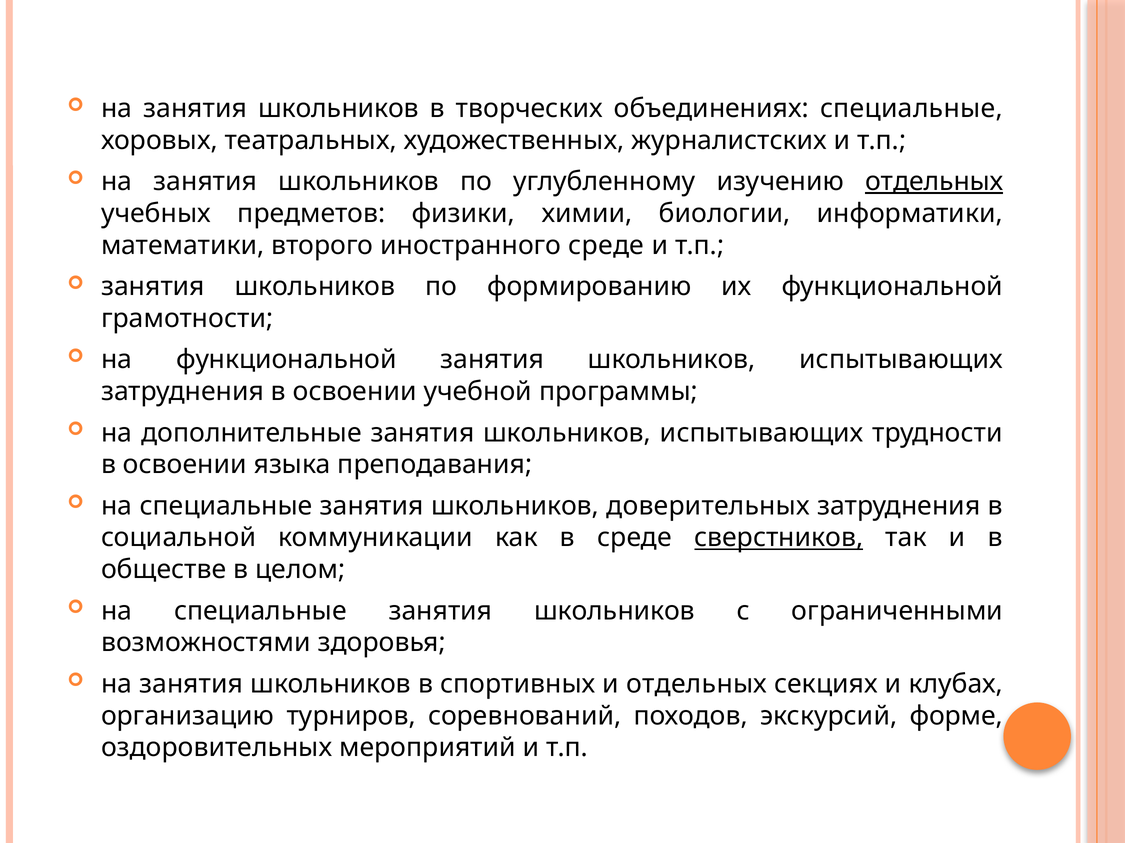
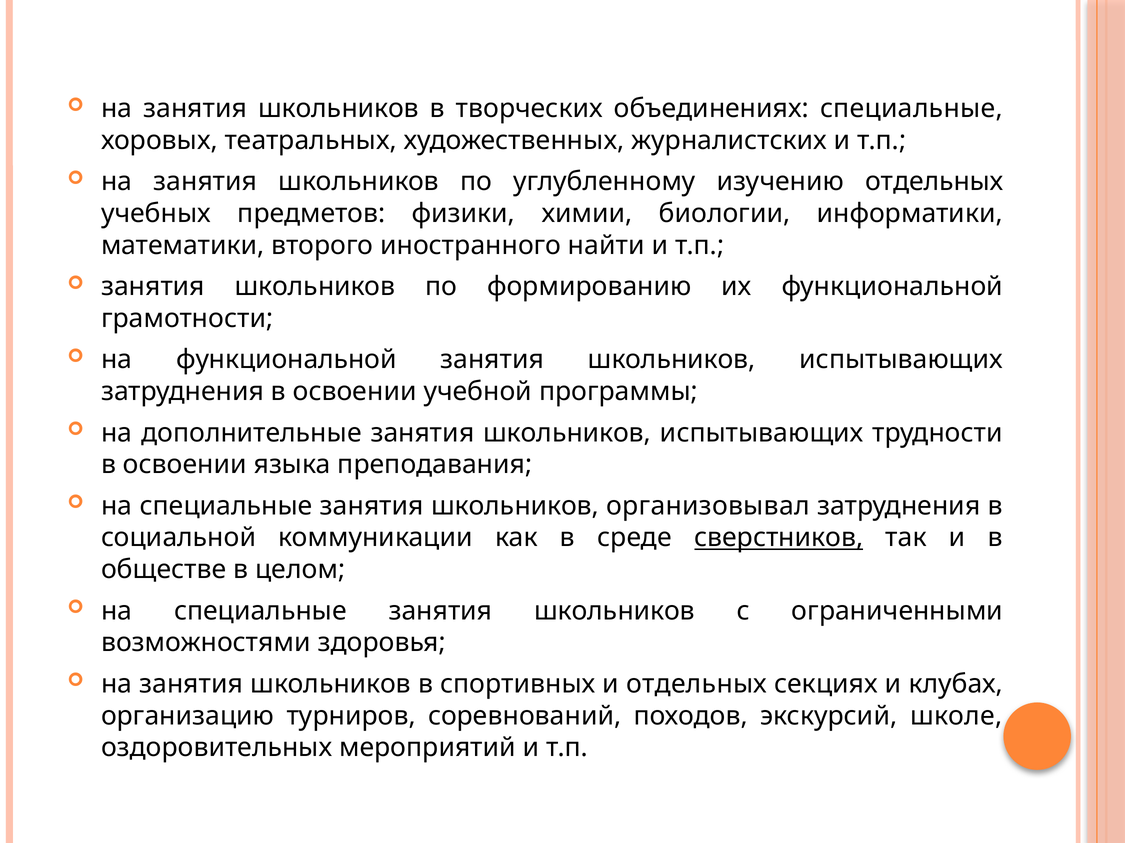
отдельных at (934, 182) underline: present -> none
иностранного среде: среде -> найти
доверительных: доверительных -> организовывал
форме: форме -> школе
